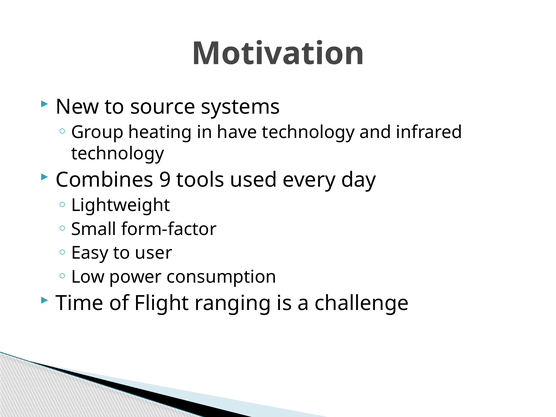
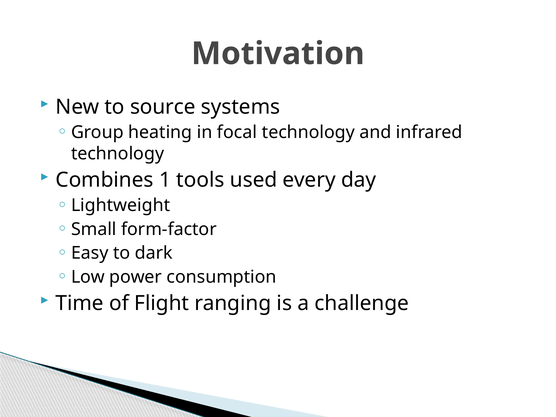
have: have -> focal
9: 9 -> 1
user: user -> dark
